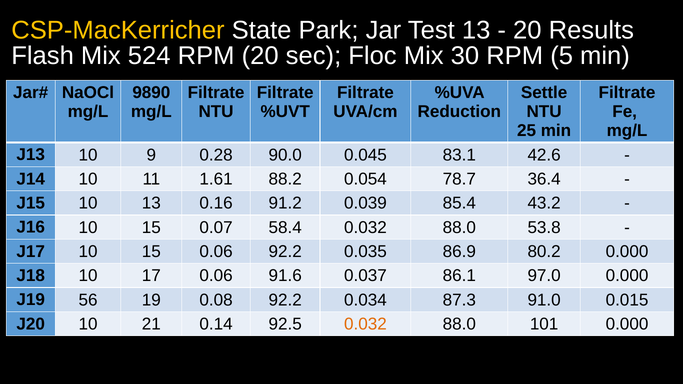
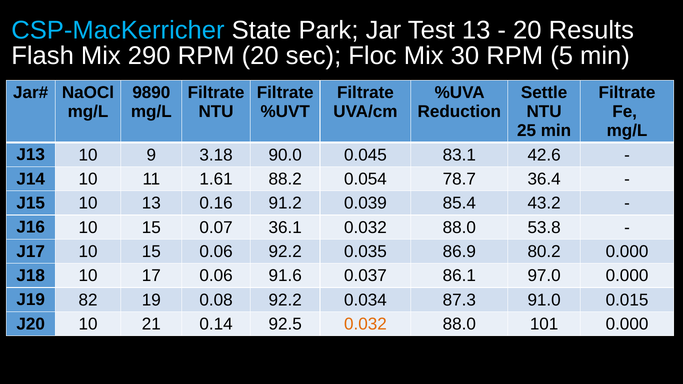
CSP-MacKerricher colour: yellow -> light blue
524: 524 -> 290
0.28: 0.28 -> 3.18
58.4: 58.4 -> 36.1
56: 56 -> 82
